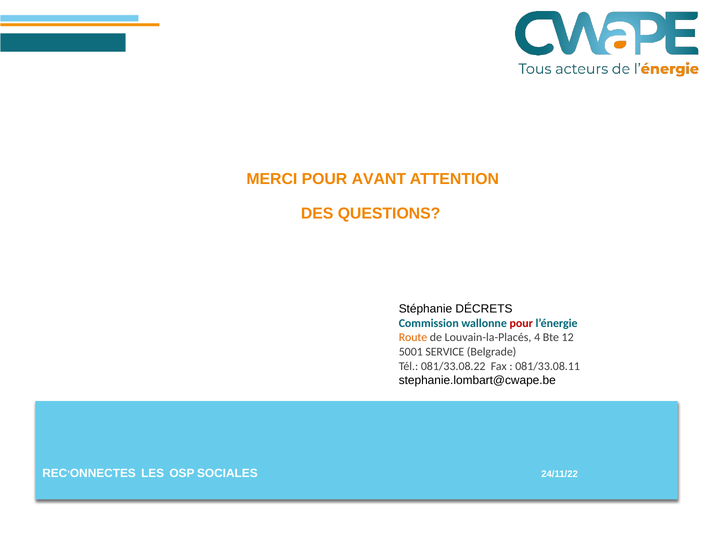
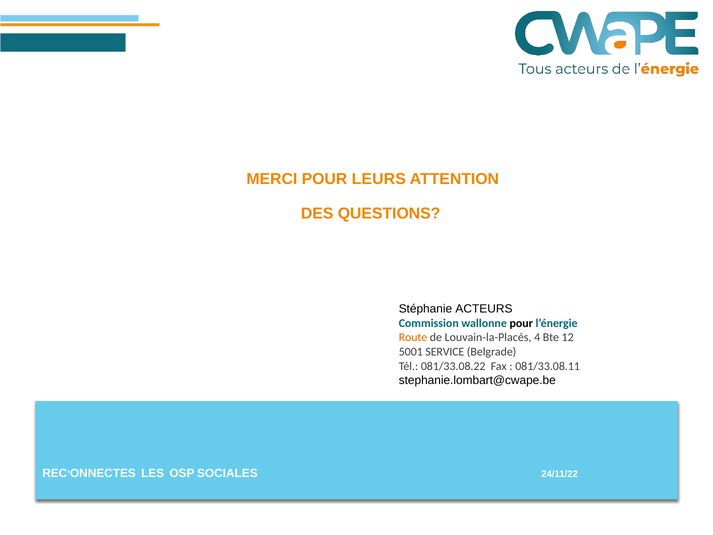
AVANT: AVANT -> LEURS
DÉCRETS: DÉCRETS -> ACTEURS
pour at (521, 323) colour: red -> black
